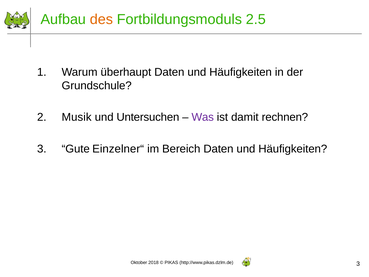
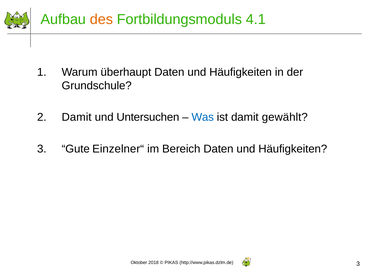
2.5: 2.5 -> 4.1
Musik at (77, 117): Musik -> Damit
Was colour: purple -> blue
rechnen: rechnen -> gewählt
